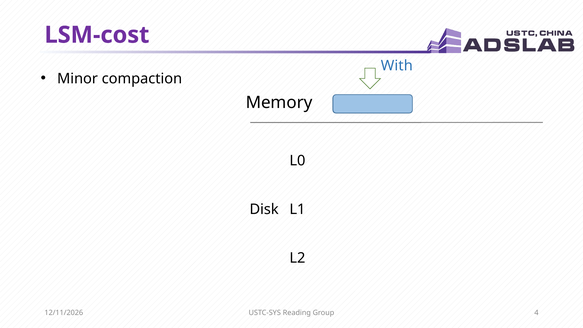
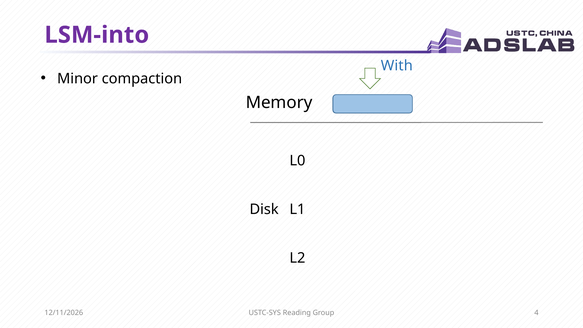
LSM-cost: LSM-cost -> LSM-into
